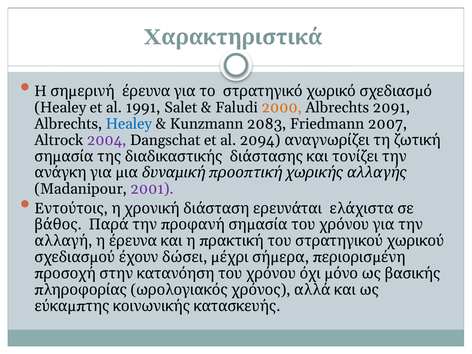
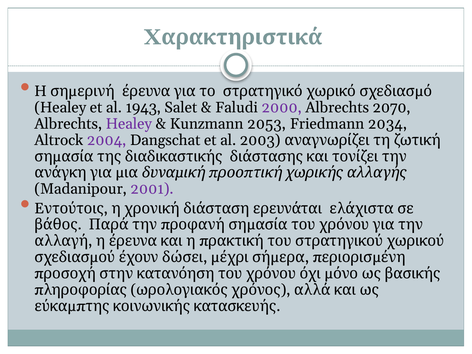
1991: 1991 -> 1943
2000 colour: orange -> purple
2091: 2091 -> 2070
Healey at (129, 124) colour: blue -> purple
2083: 2083 -> 2053
2007: 2007 -> 2034
2094: 2094 -> 2003
